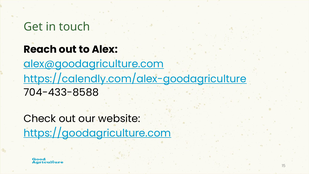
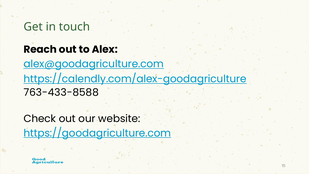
704-433-8588: 704-433-8588 -> 763-433-8588
